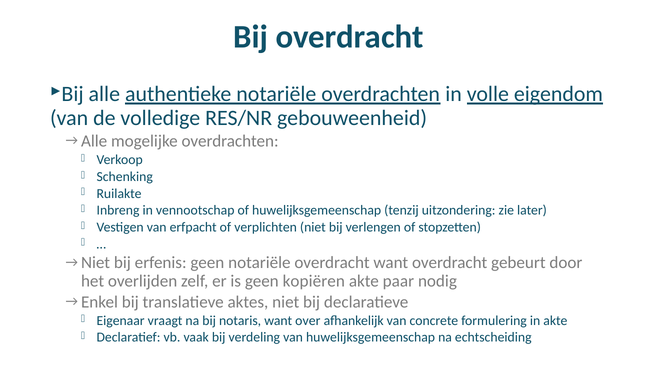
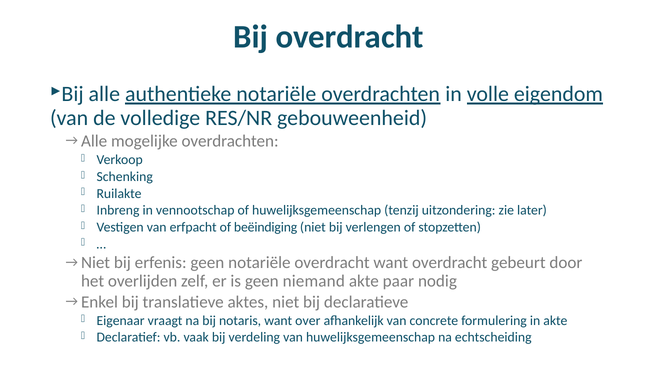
verplichten: verplichten -> beëindiging
kopiëren: kopiëren -> niemand
